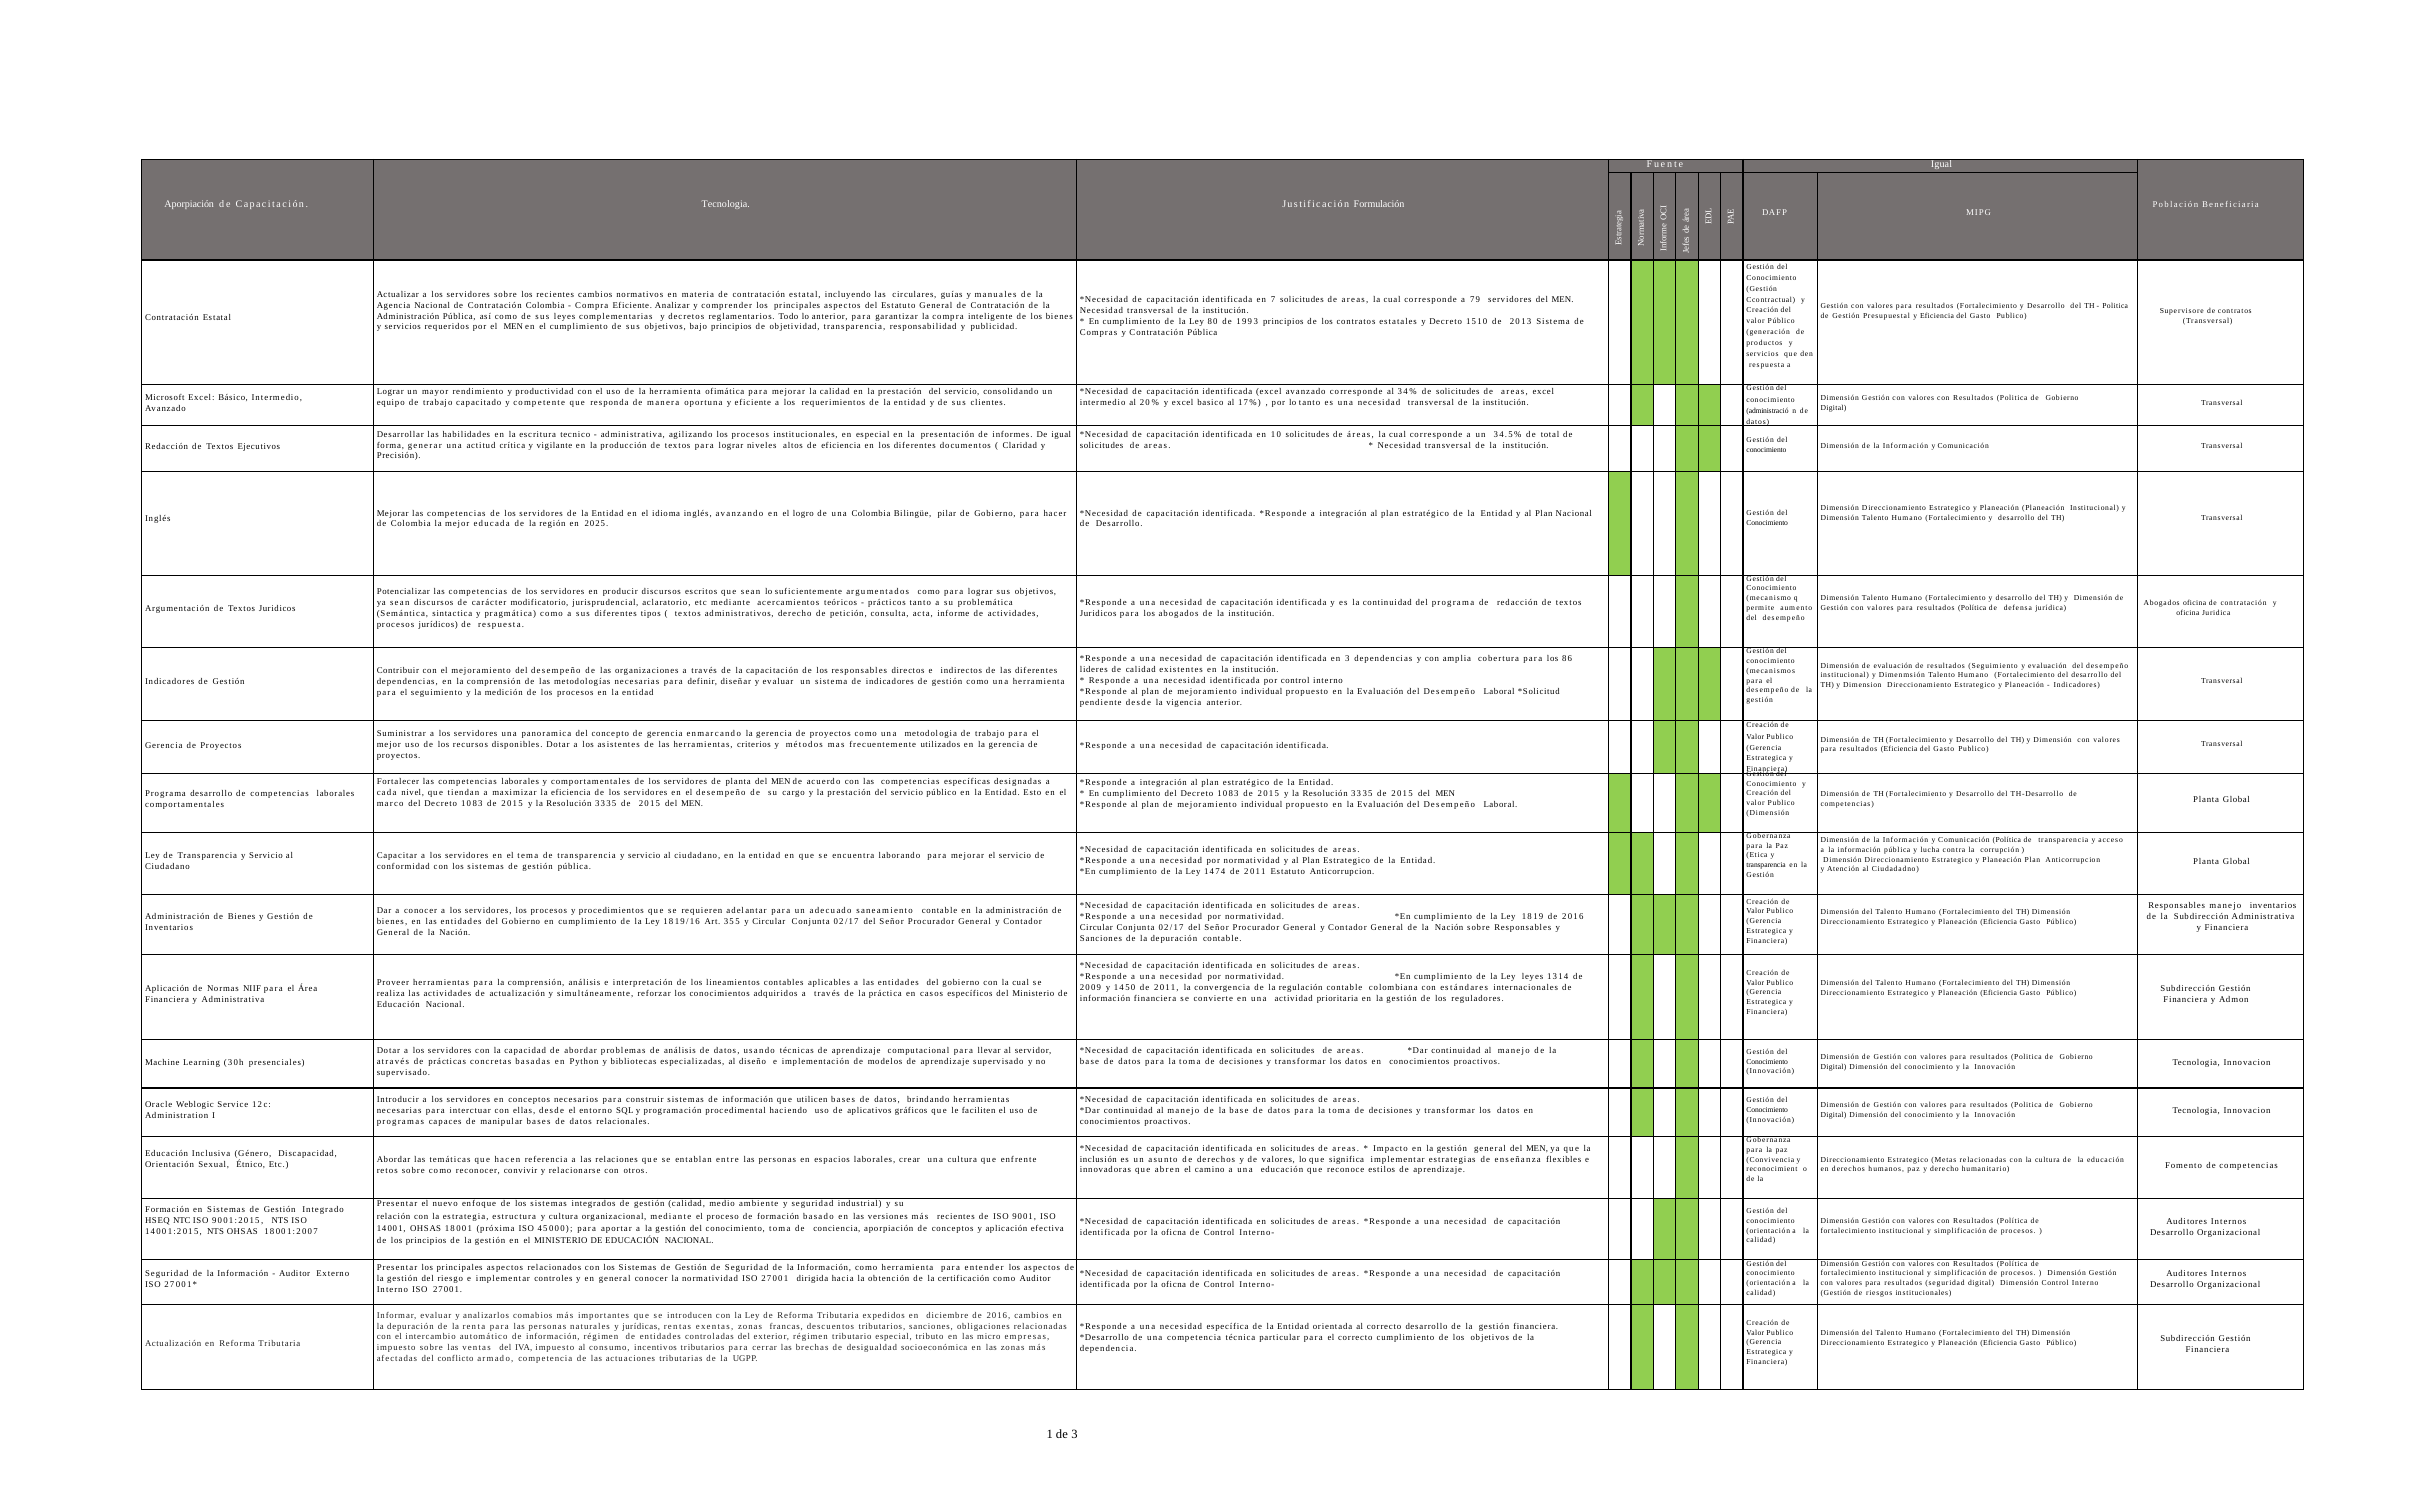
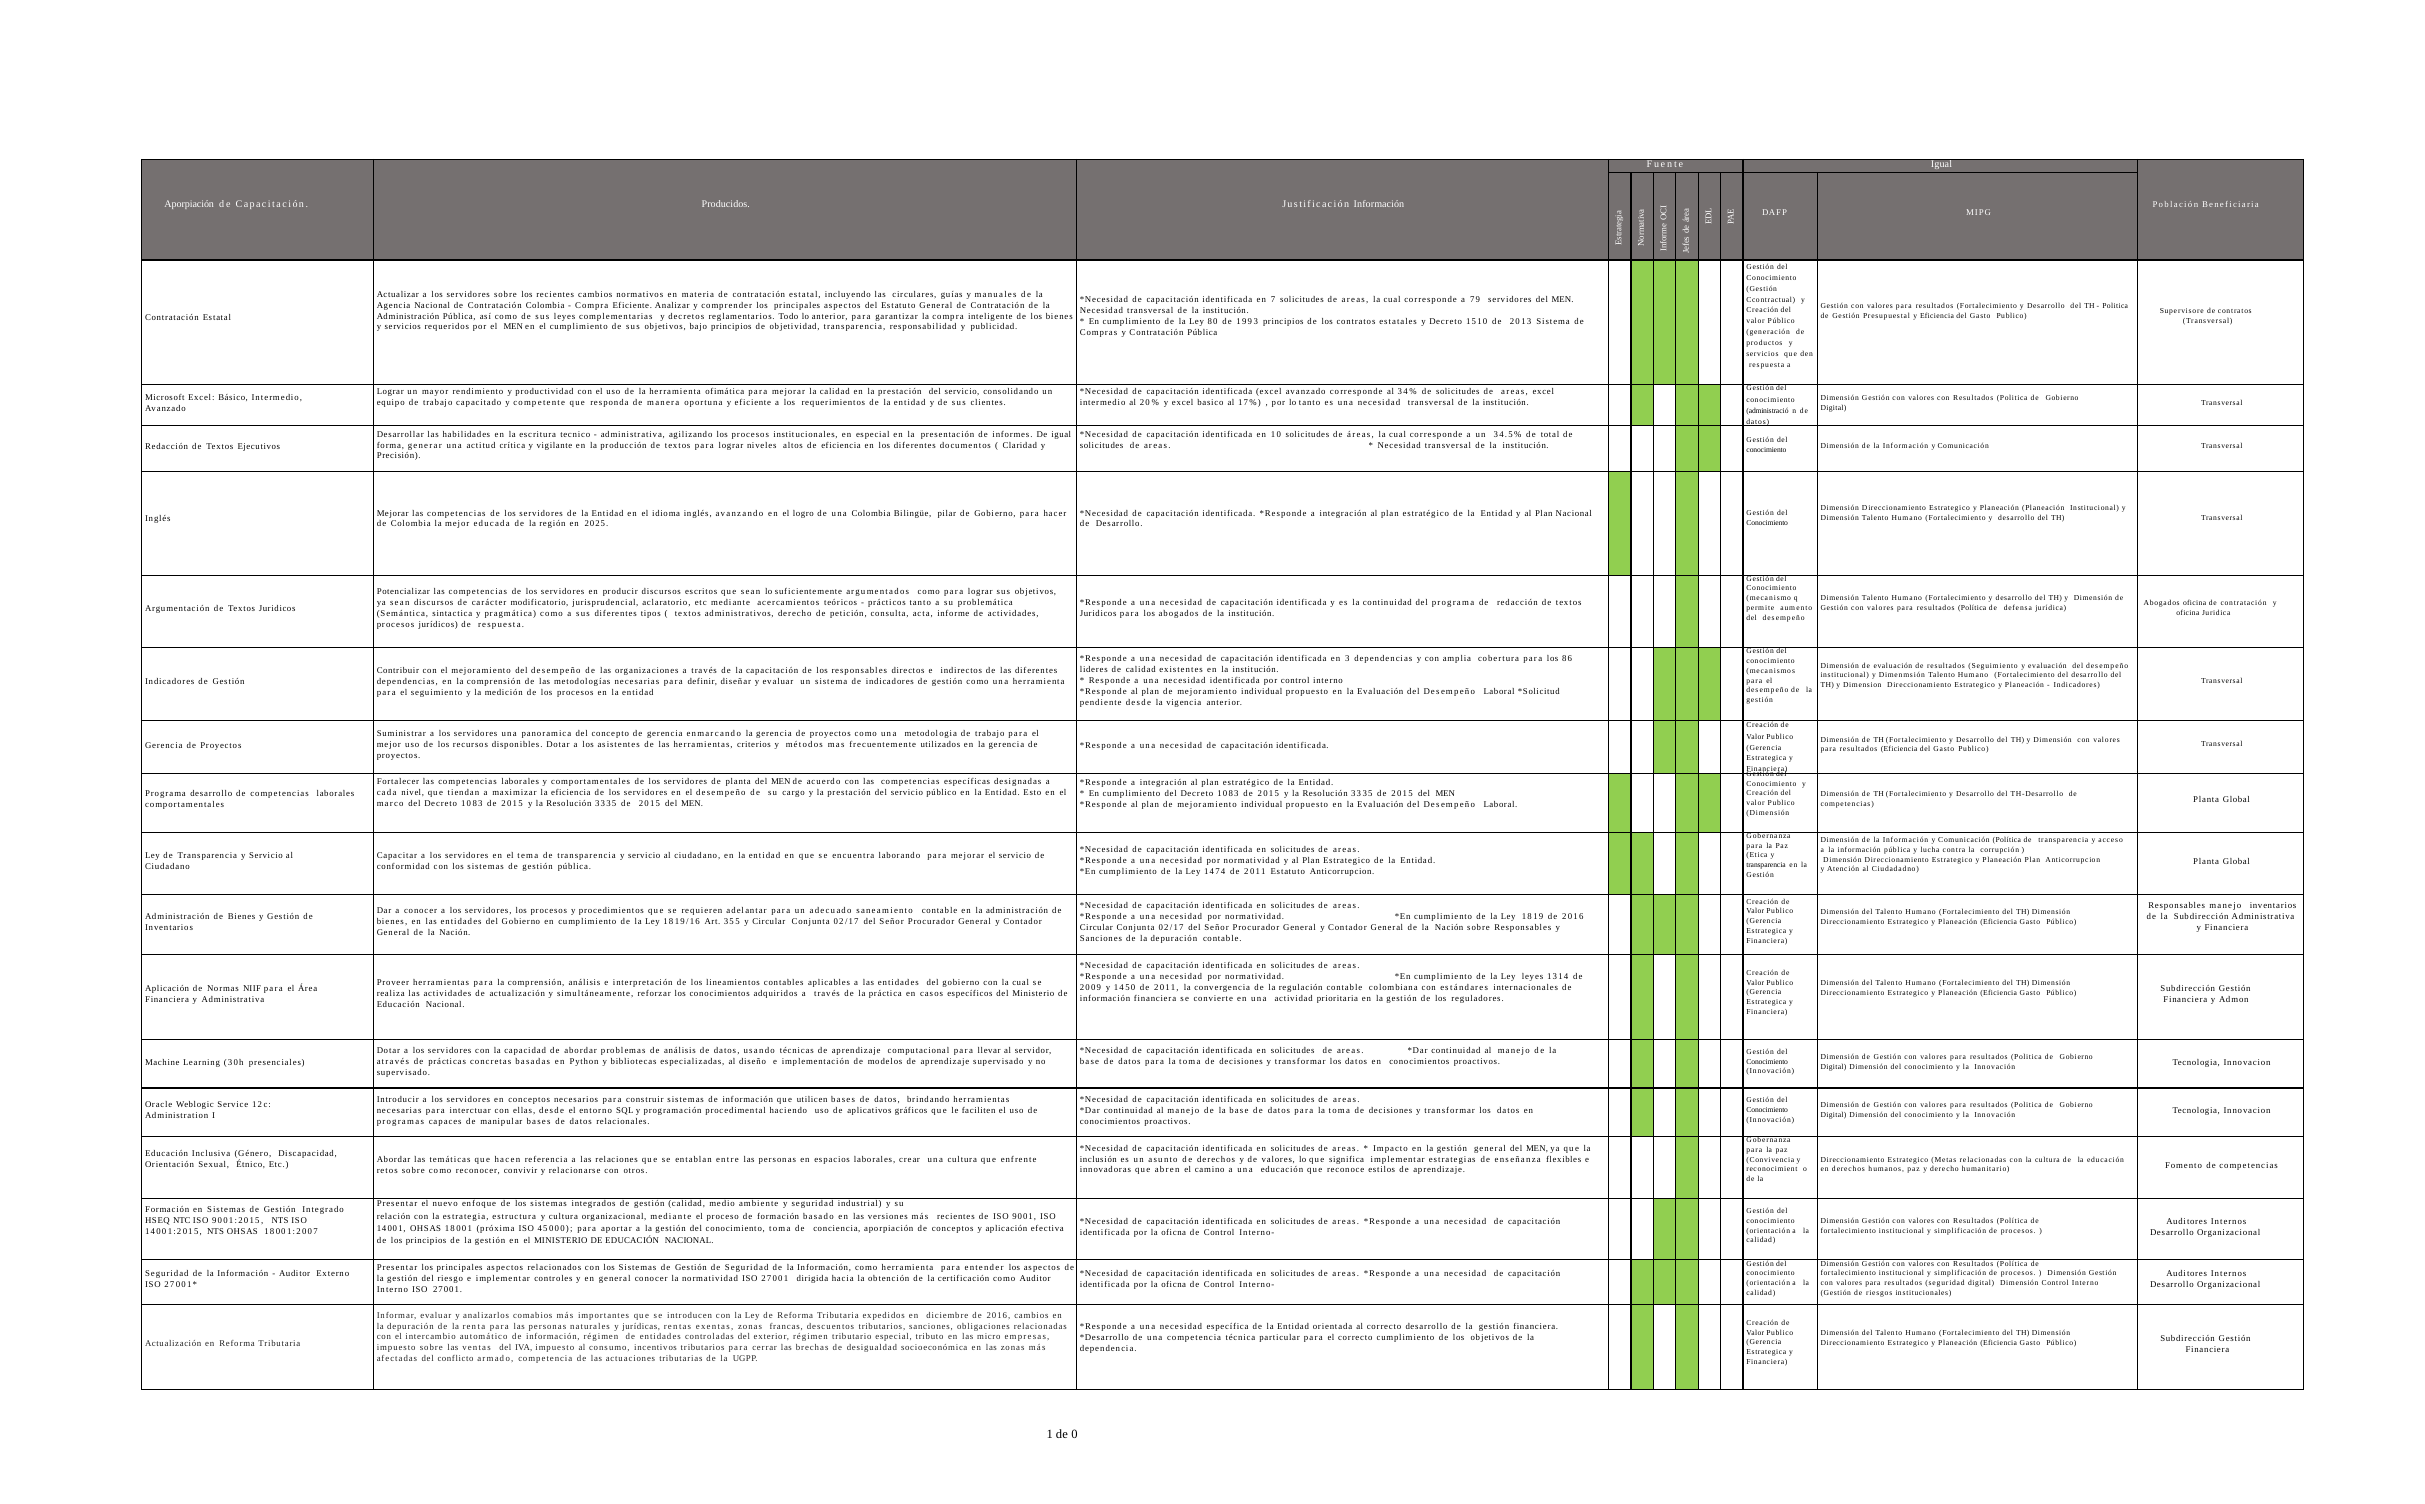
Capacitación Tecnologia: Tecnologia -> Producidos
Justificación Formulación: Formulación -> Información
de 3: 3 -> 0
